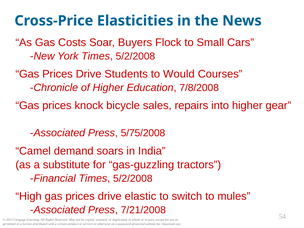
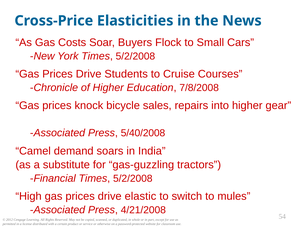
Would: Would -> Cruise
5/75/2008: 5/75/2008 -> 5/40/2008
7/21/2008: 7/21/2008 -> 4/21/2008
